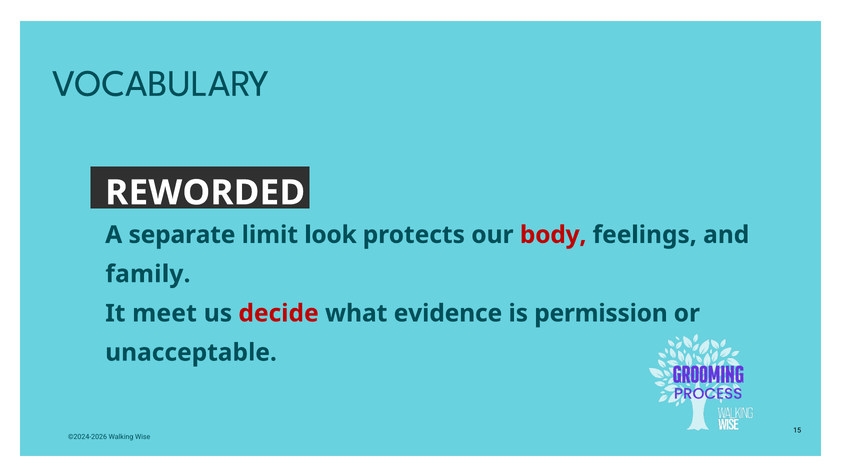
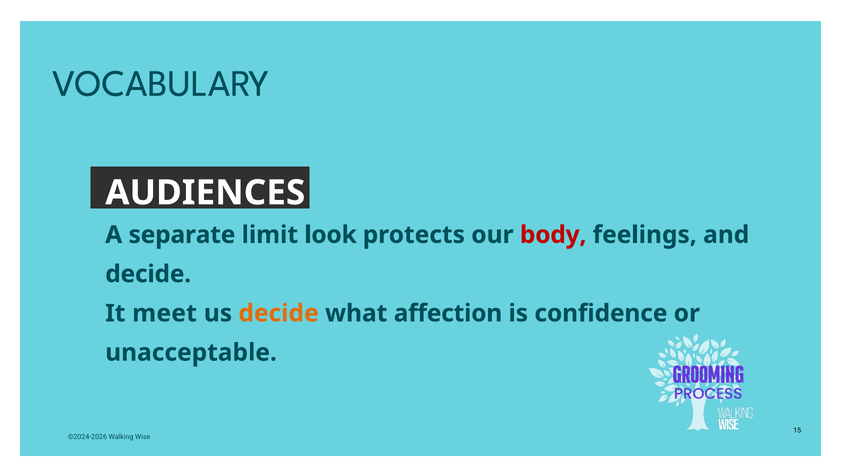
REWORDED: REWORDED -> AUDIENCES
family at (148, 274): family -> decide
decide at (279, 313) colour: red -> orange
evidence: evidence -> affection
permission: permission -> confidence
